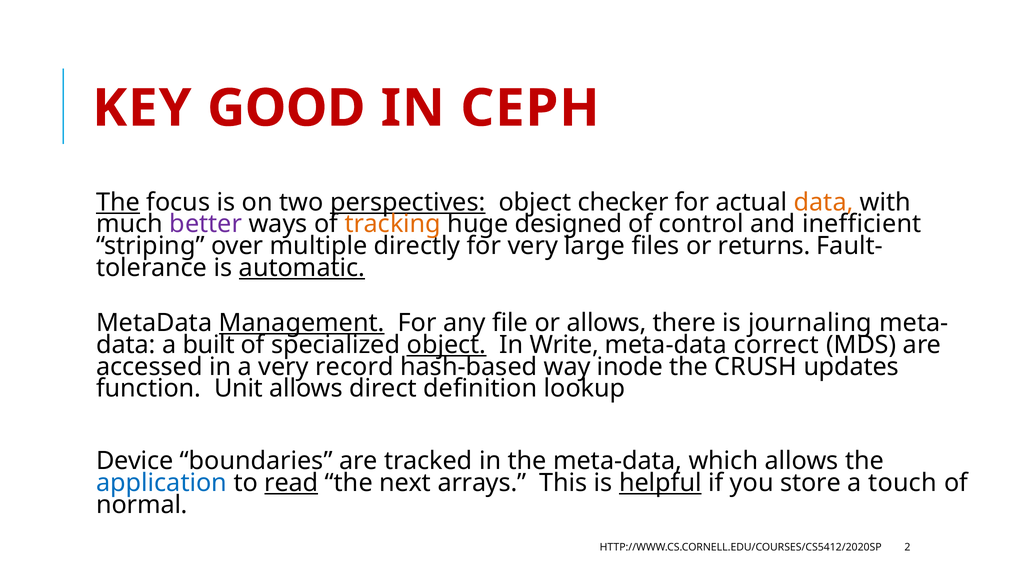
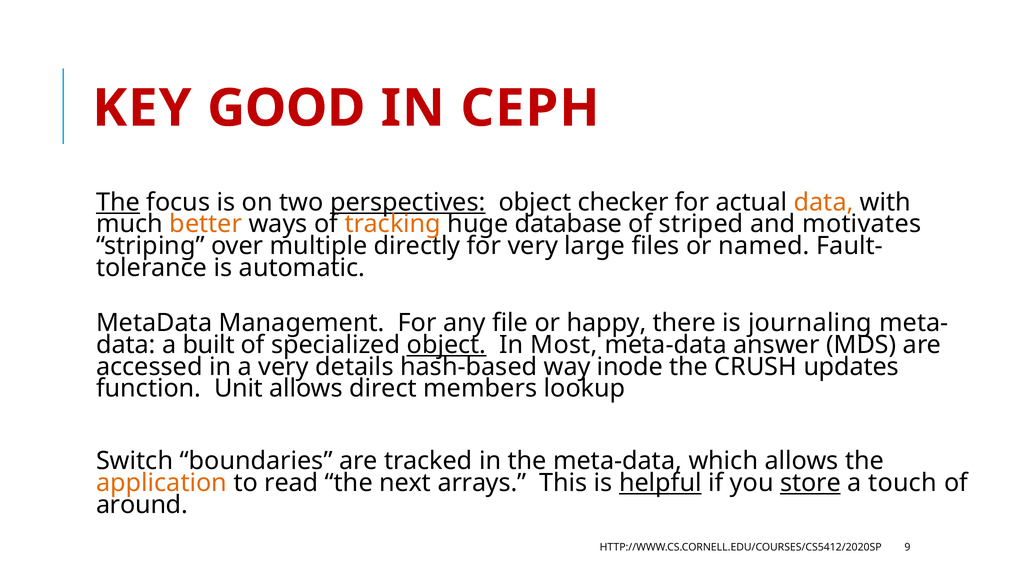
better colour: purple -> orange
designed: designed -> database
control: control -> striped
inefficient: inefficient -> motivates
returns: returns -> named
automatic underline: present -> none
Management underline: present -> none
or allows: allows -> happy
Write: Write -> Most
correct: correct -> answer
record: record -> details
definition: definition -> members
Device: Device -> Switch
application colour: blue -> orange
read underline: present -> none
store underline: none -> present
normal: normal -> around
2: 2 -> 9
